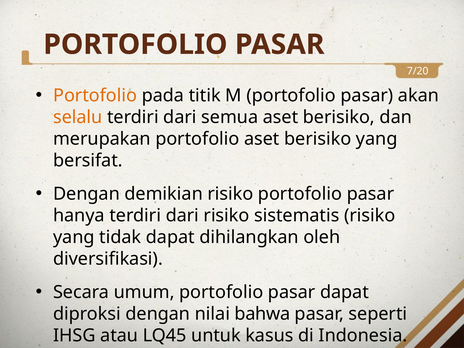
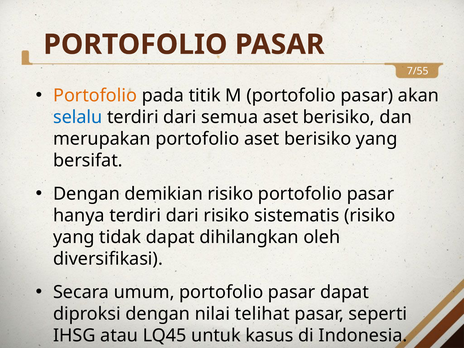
7/20: 7/20 -> 7/55
selalu colour: orange -> blue
bahwa: bahwa -> telihat
